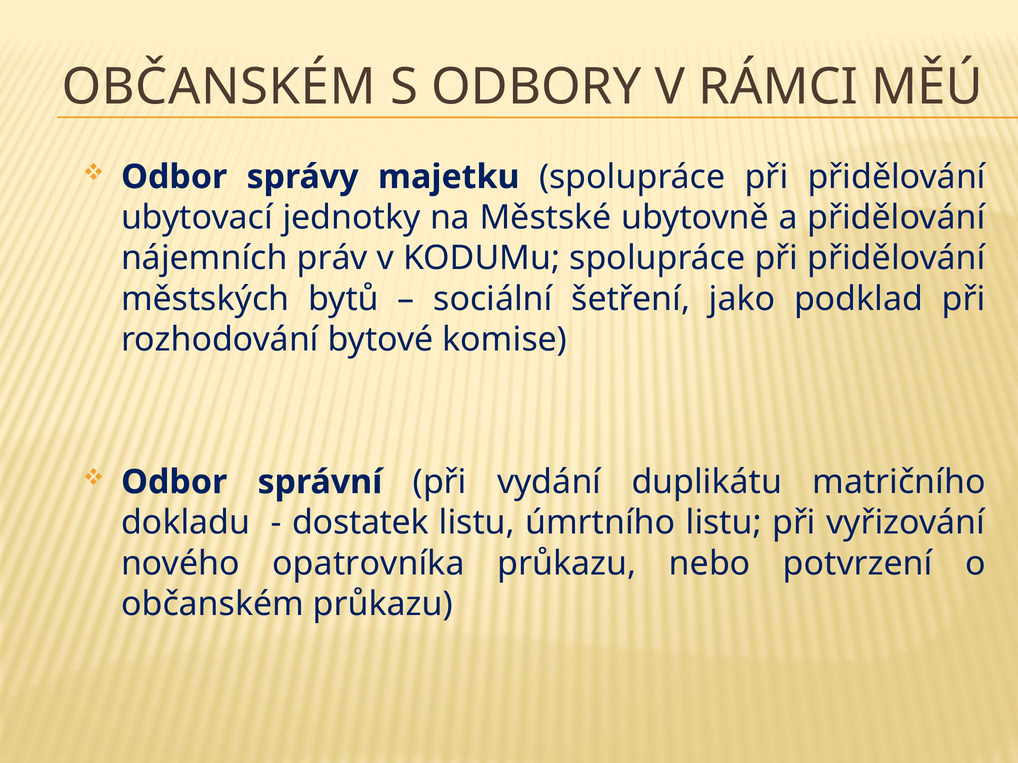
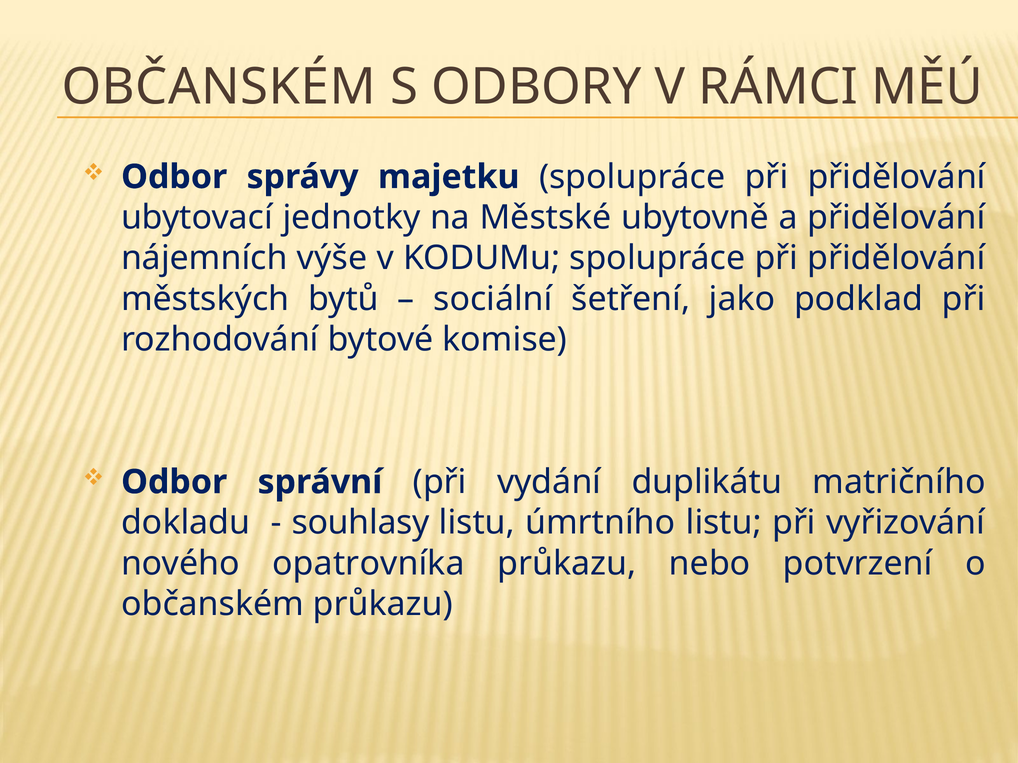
práv: práv -> výše
dostatek: dostatek -> souhlasy
